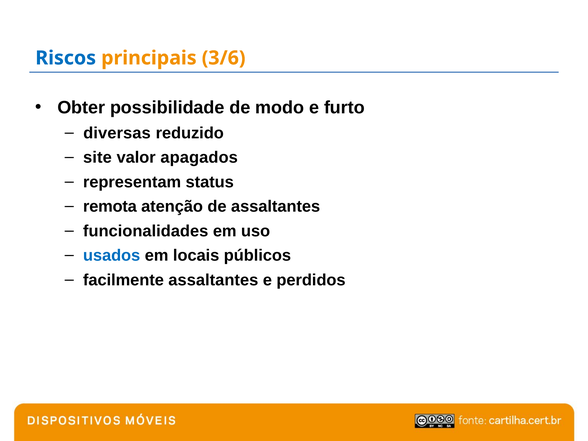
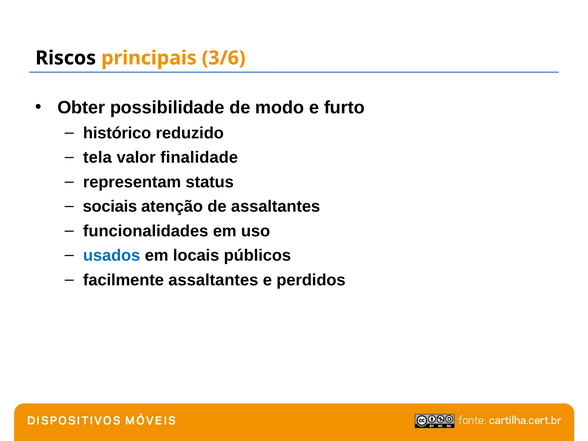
Riscos colour: blue -> black
diversas: diversas -> histórico
site: site -> tela
apagados: apagados -> finalidade
remota: remota -> sociais
